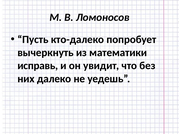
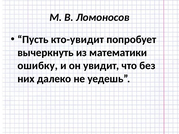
кто-далеко: кто-далеко -> кто-увидит
исправь: исправь -> ошибку
